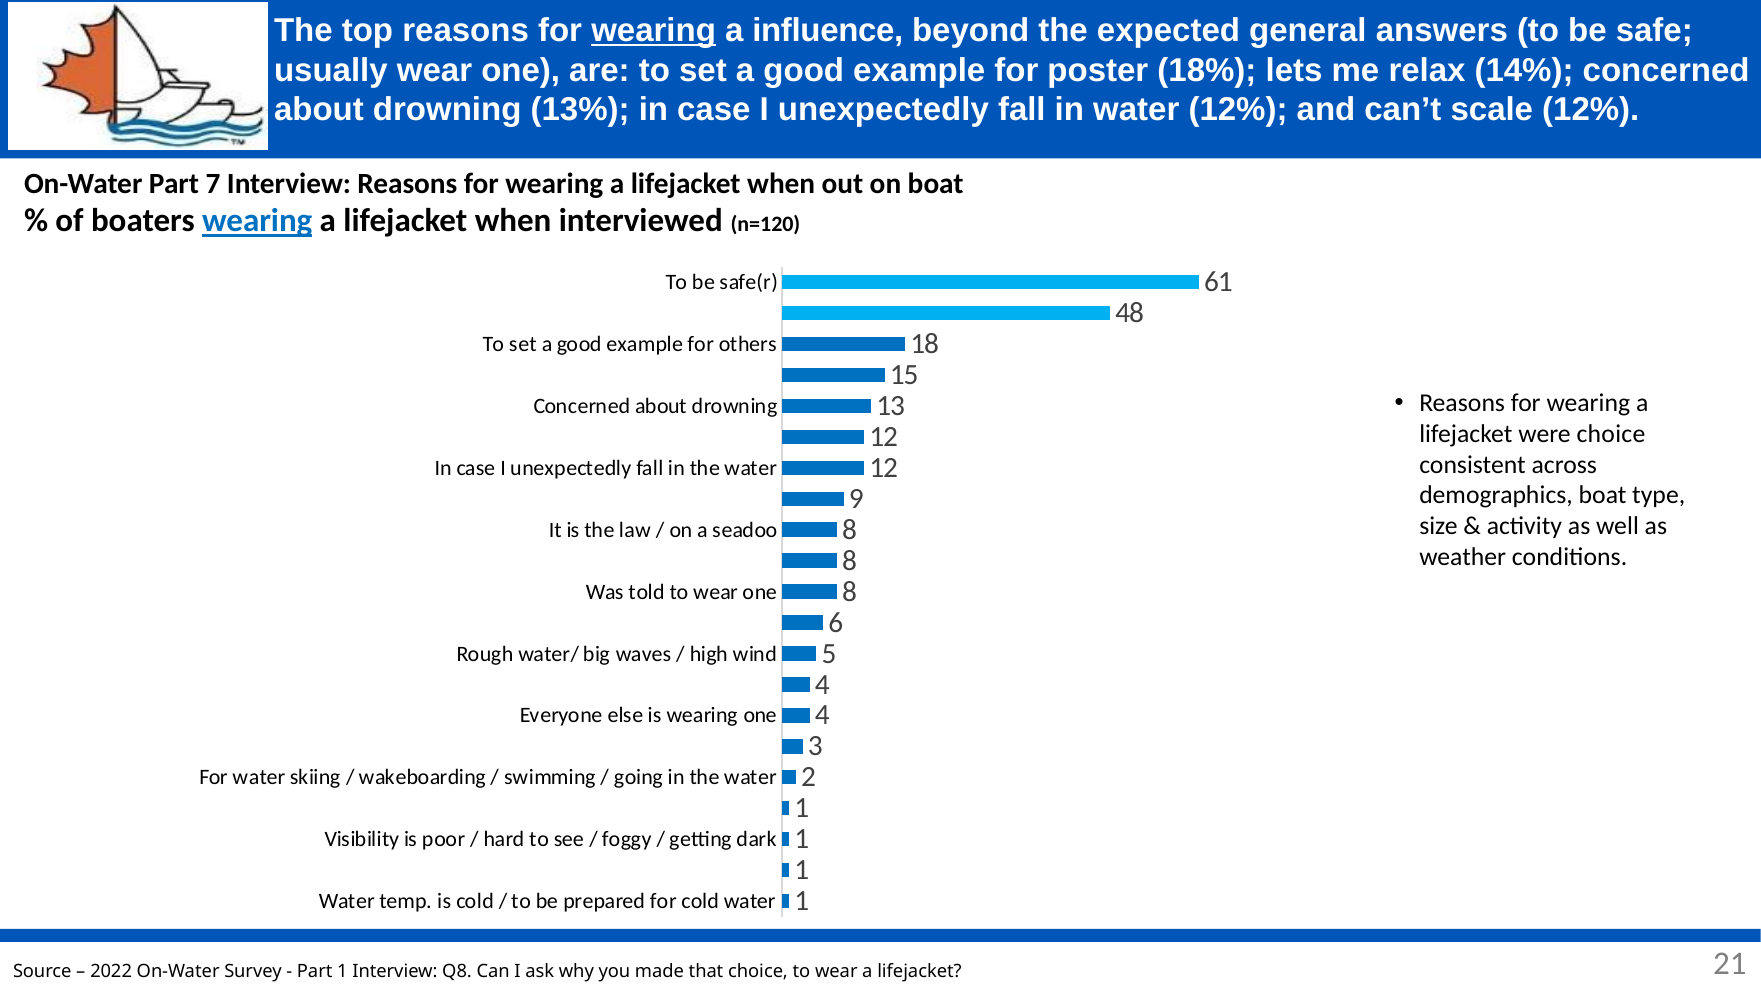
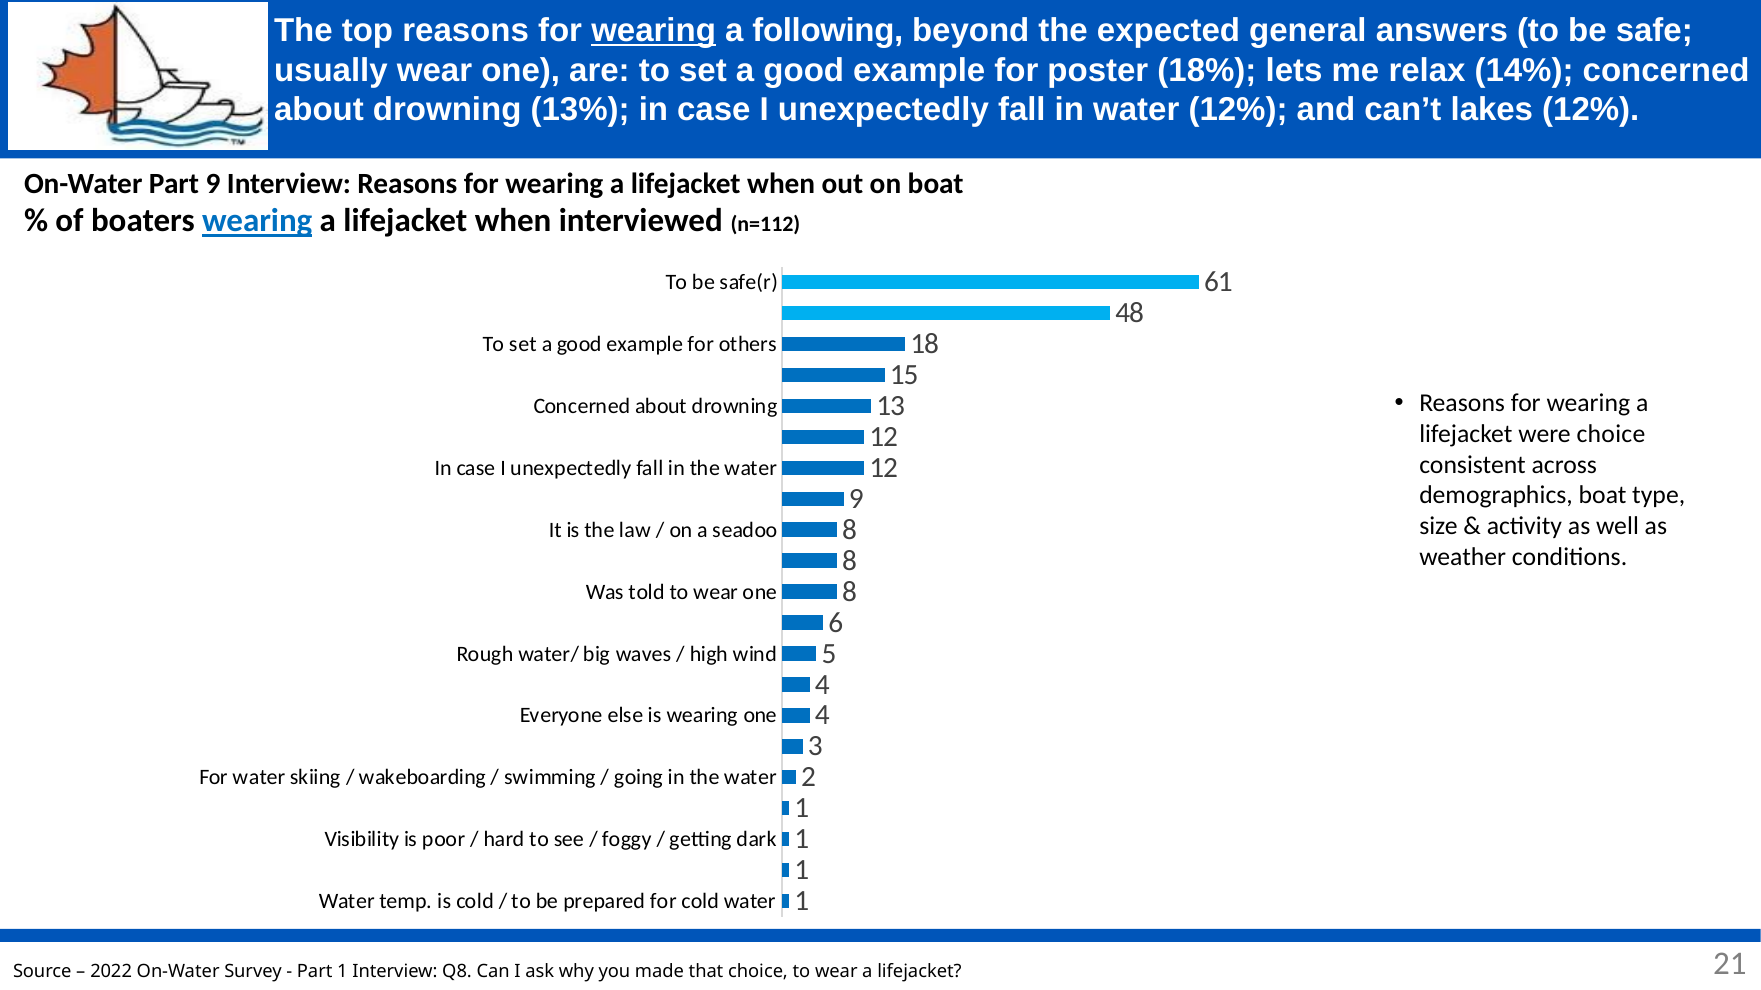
influence: influence -> following
scale: scale -> lakes
Part 7: 7 -> 9
n=120: n=120 -> n=112
